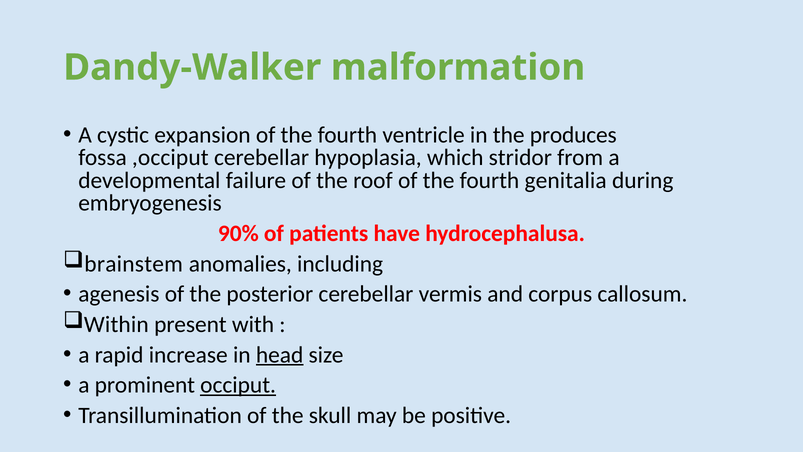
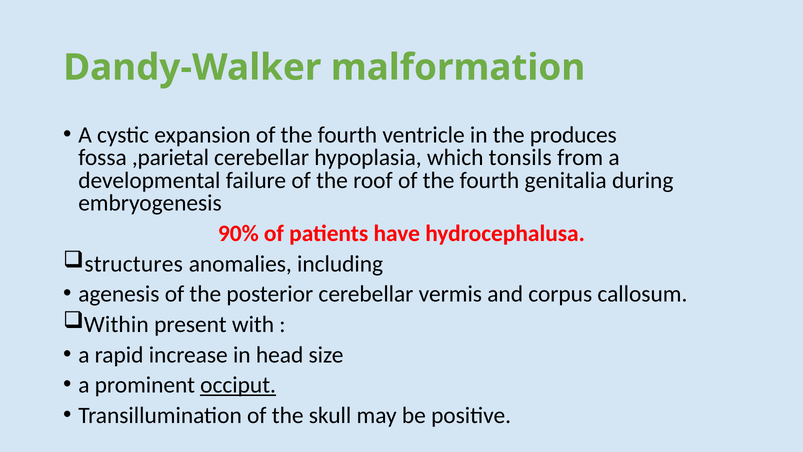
,occiput: ,occiput -> ,parietal
stridor: stridor -> tonsils
brainstem: brainstem -> structures
head underline: present -> none
